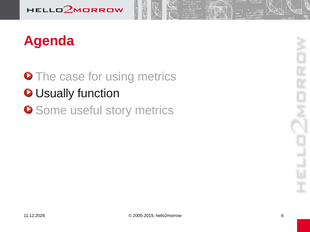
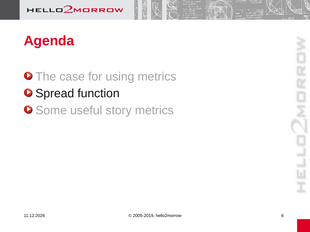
Usually: Usually -> Spread
